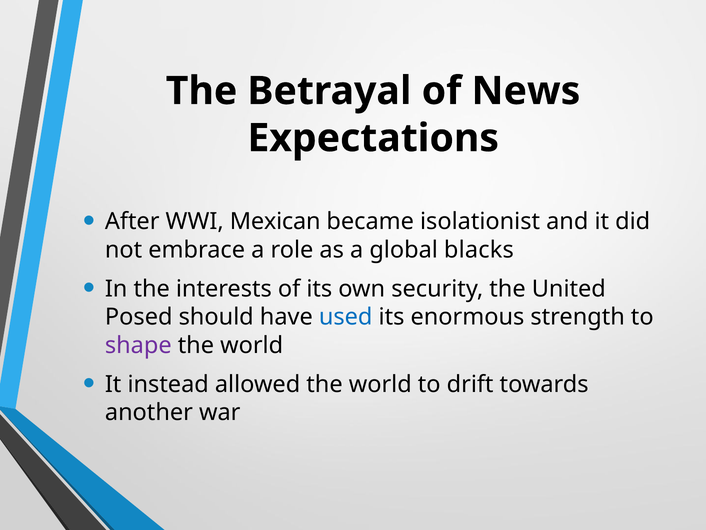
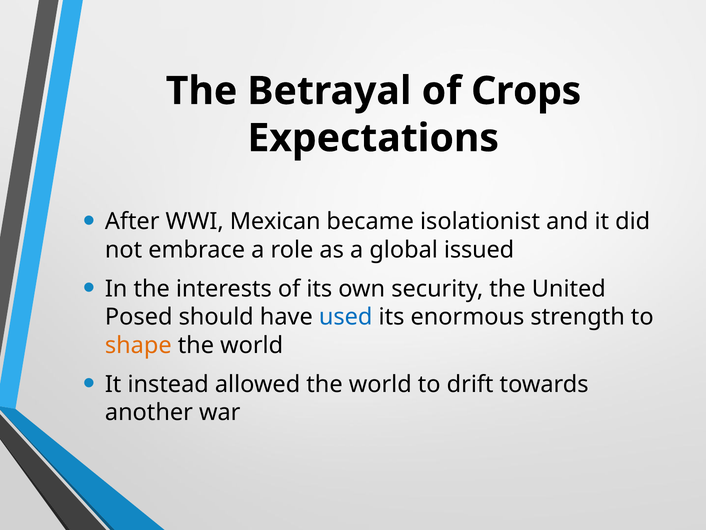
News: News -> Crops
blacks: blacks -> issued
shape colour: purple -> orange
